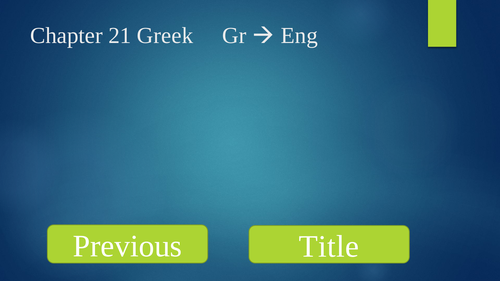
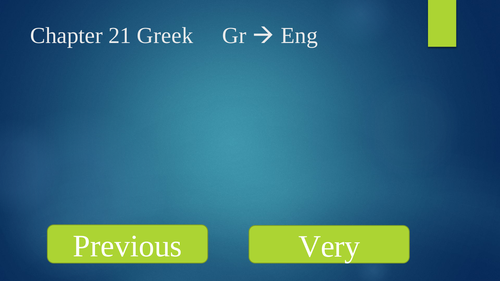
Title: Title -> Very
